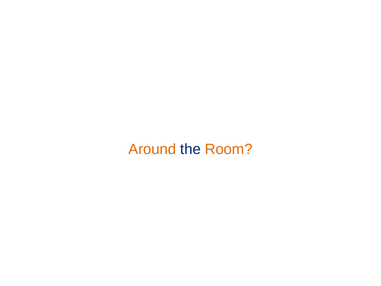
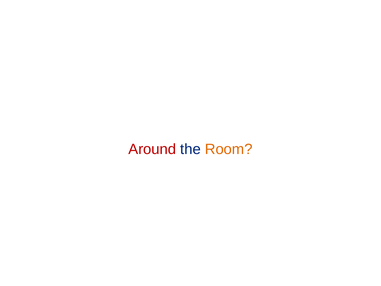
Around colour: orange -> red
